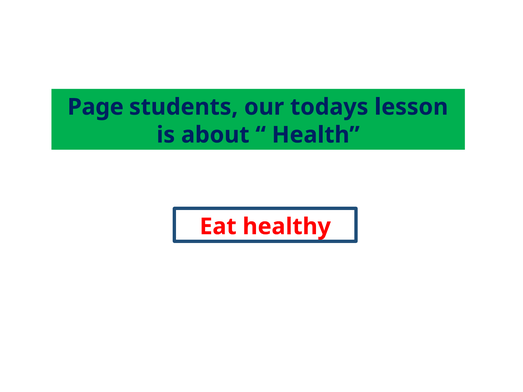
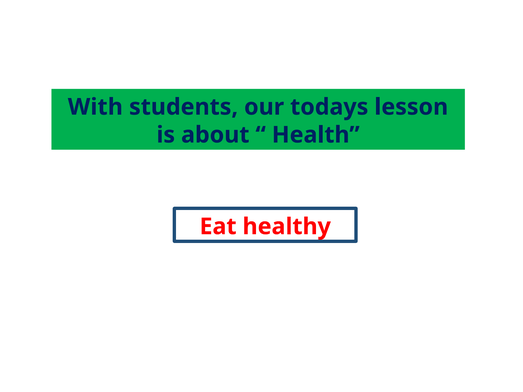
Page: Page -> With
